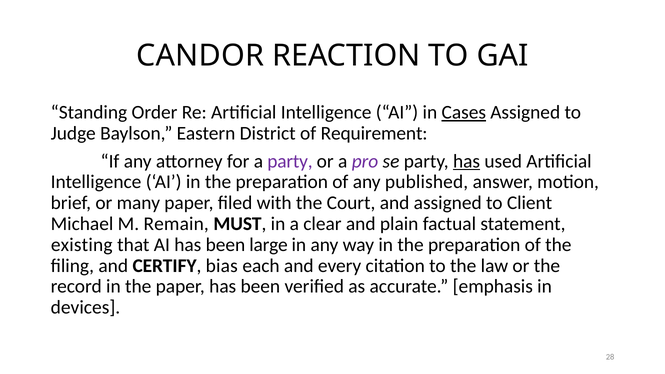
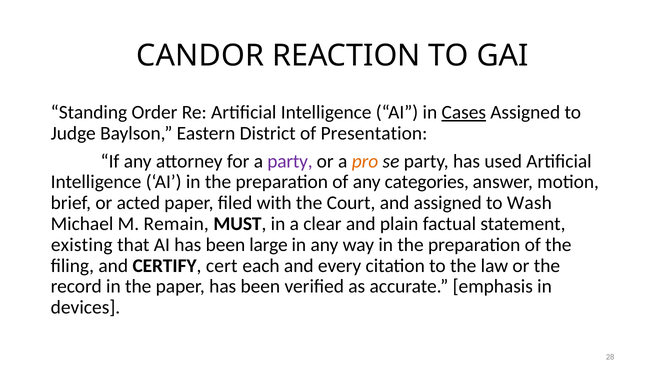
Requirement: Requirement -> Presentation
pro colour: purple -> orange
has at (467, 161) underline: present -> none
published: published -> categories
many: many -> acted
Client: Client -> Wash
bias: bias -> cert
